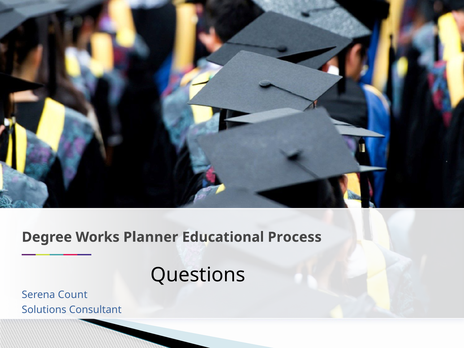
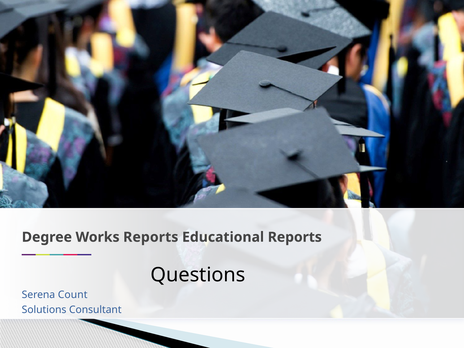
Works Planner: Planner -> Reports
Educational Process: Process -> Reports
